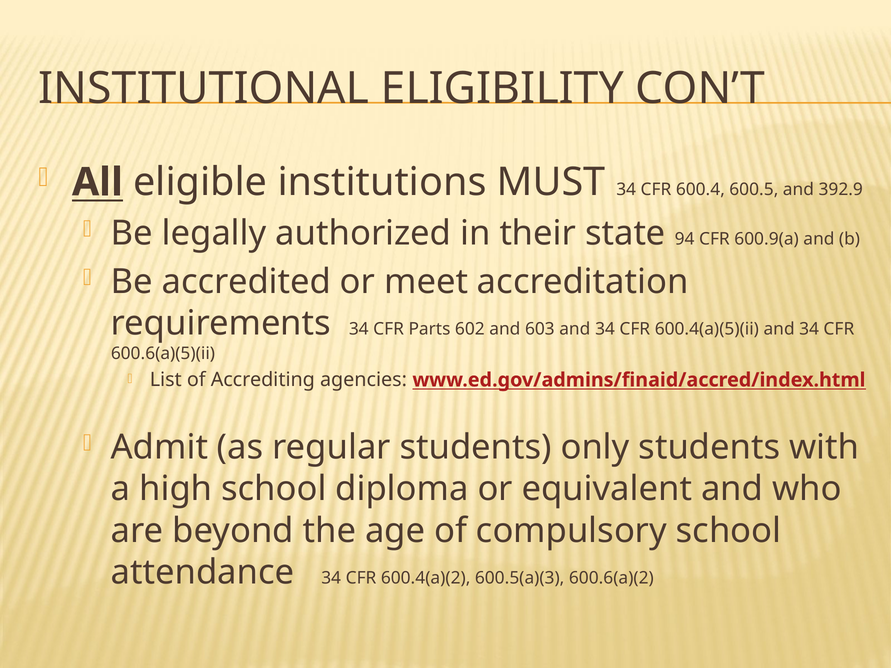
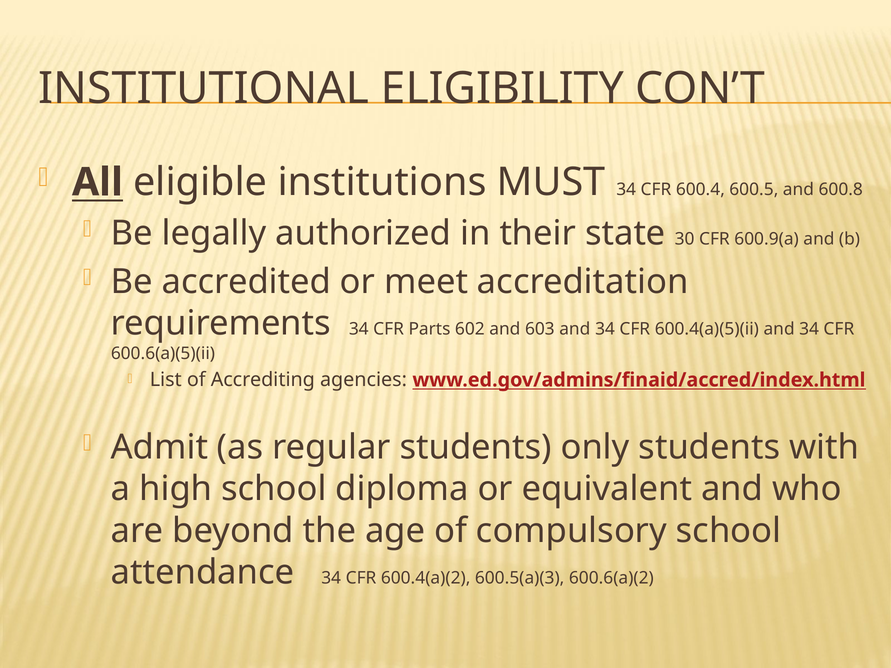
392.9: 392.9 -> 600.8
94: 94 -> 30
